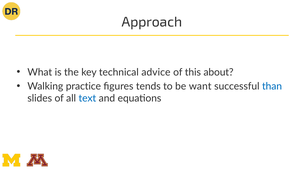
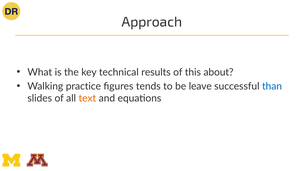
advice: advice -> results
want: want -> leave
text colour: blue -> orange
